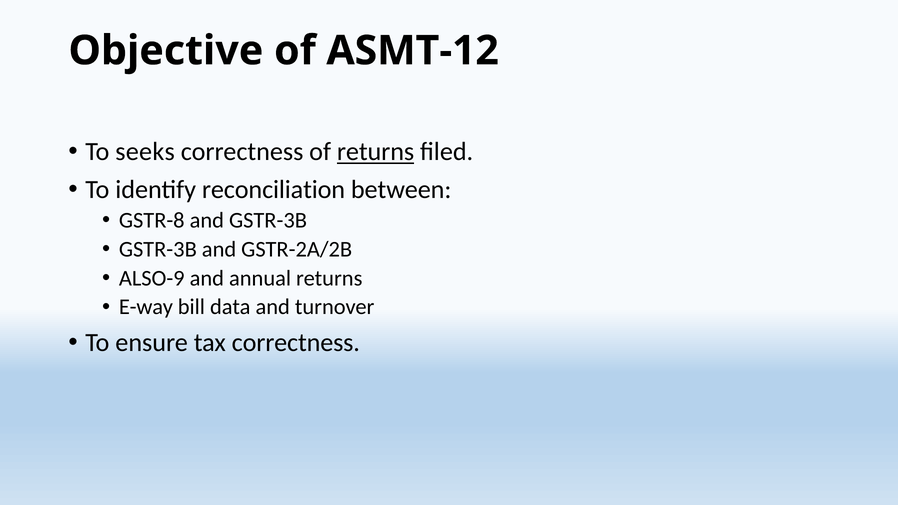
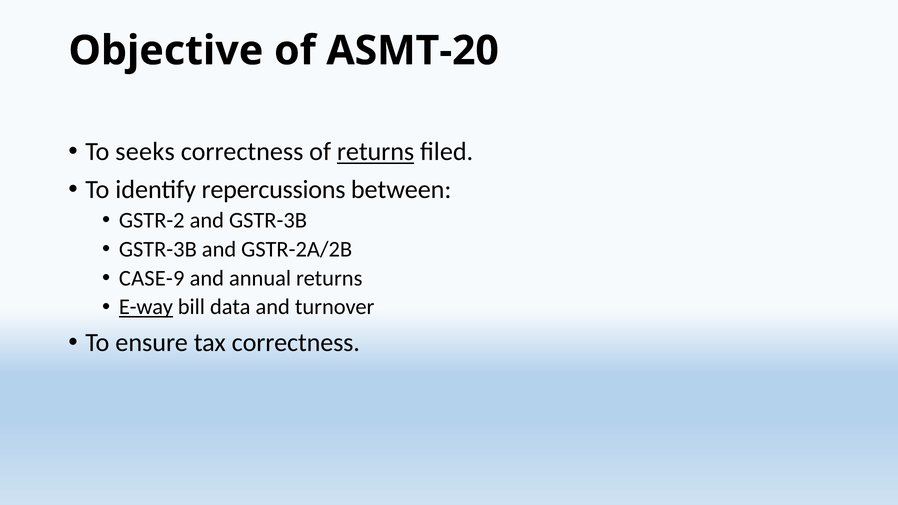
ASMT-12: ASMT-12 -> ASMT-20
reconciliation: reconciliation -> repercussions
GSTR-8: GSTR-8 -> GSTR-2
ALSO-9: ALSO-9 -> CASE-9
E-way underline: none -> present
